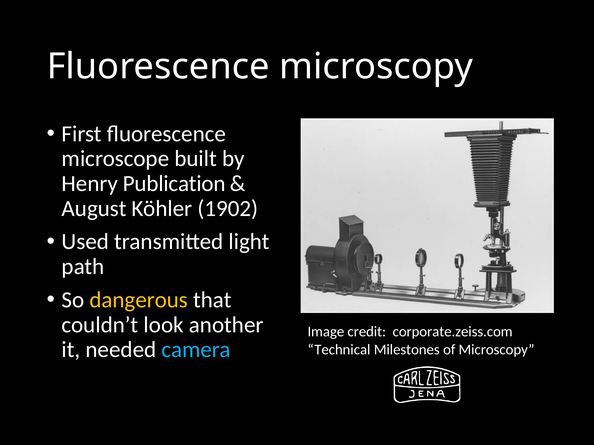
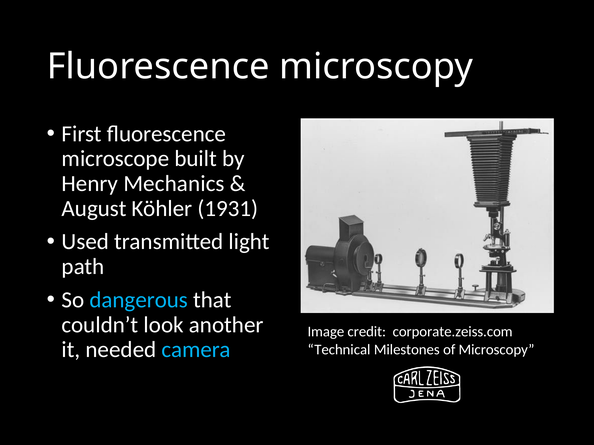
Publication: Publication -> Mechanics
1902: 1902 -> 1931
dangerous colour: yellow -> light blue
